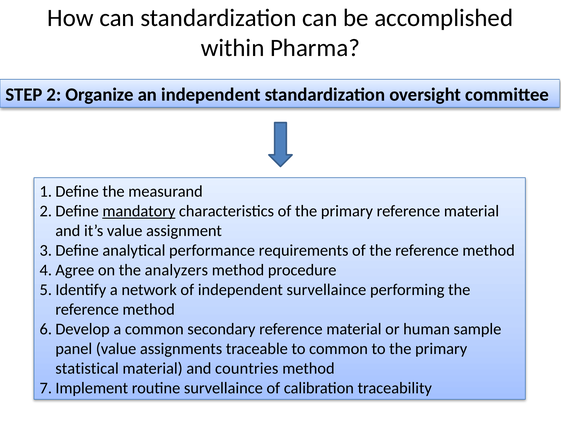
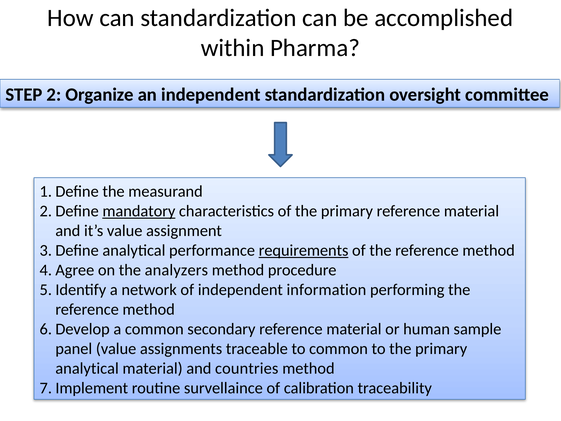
requirements underline: none -> present
independent survellaince: survellaince -> information
statistical at (87, 368): statistical -> analytical
